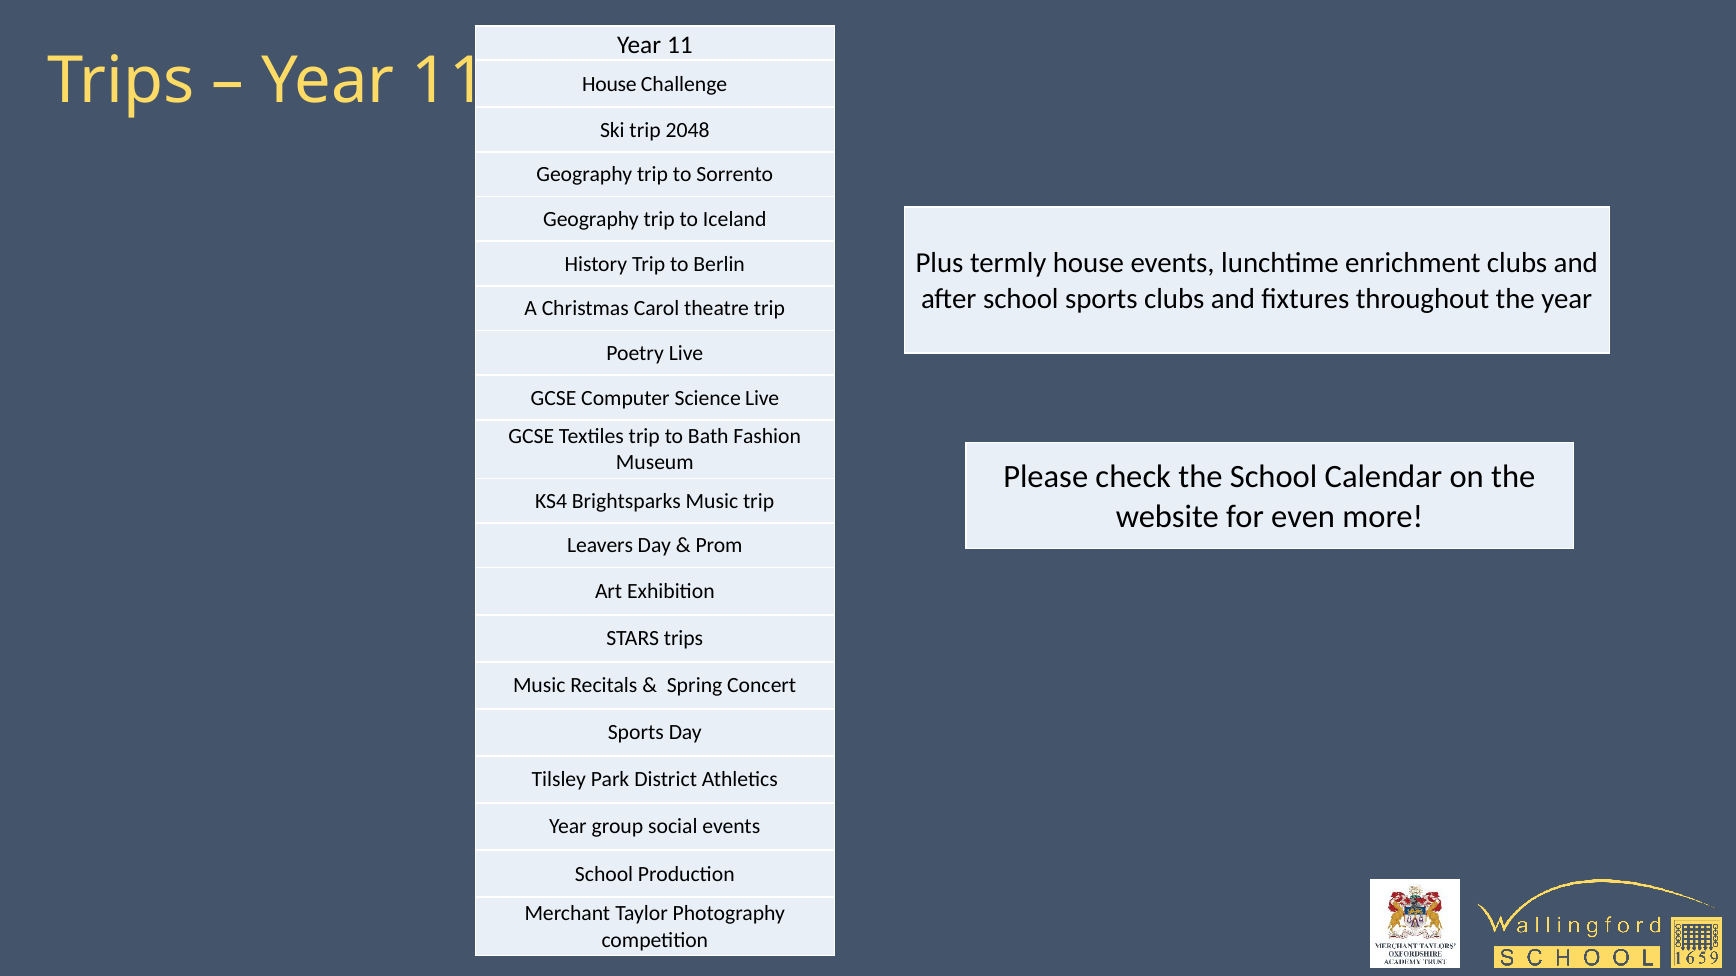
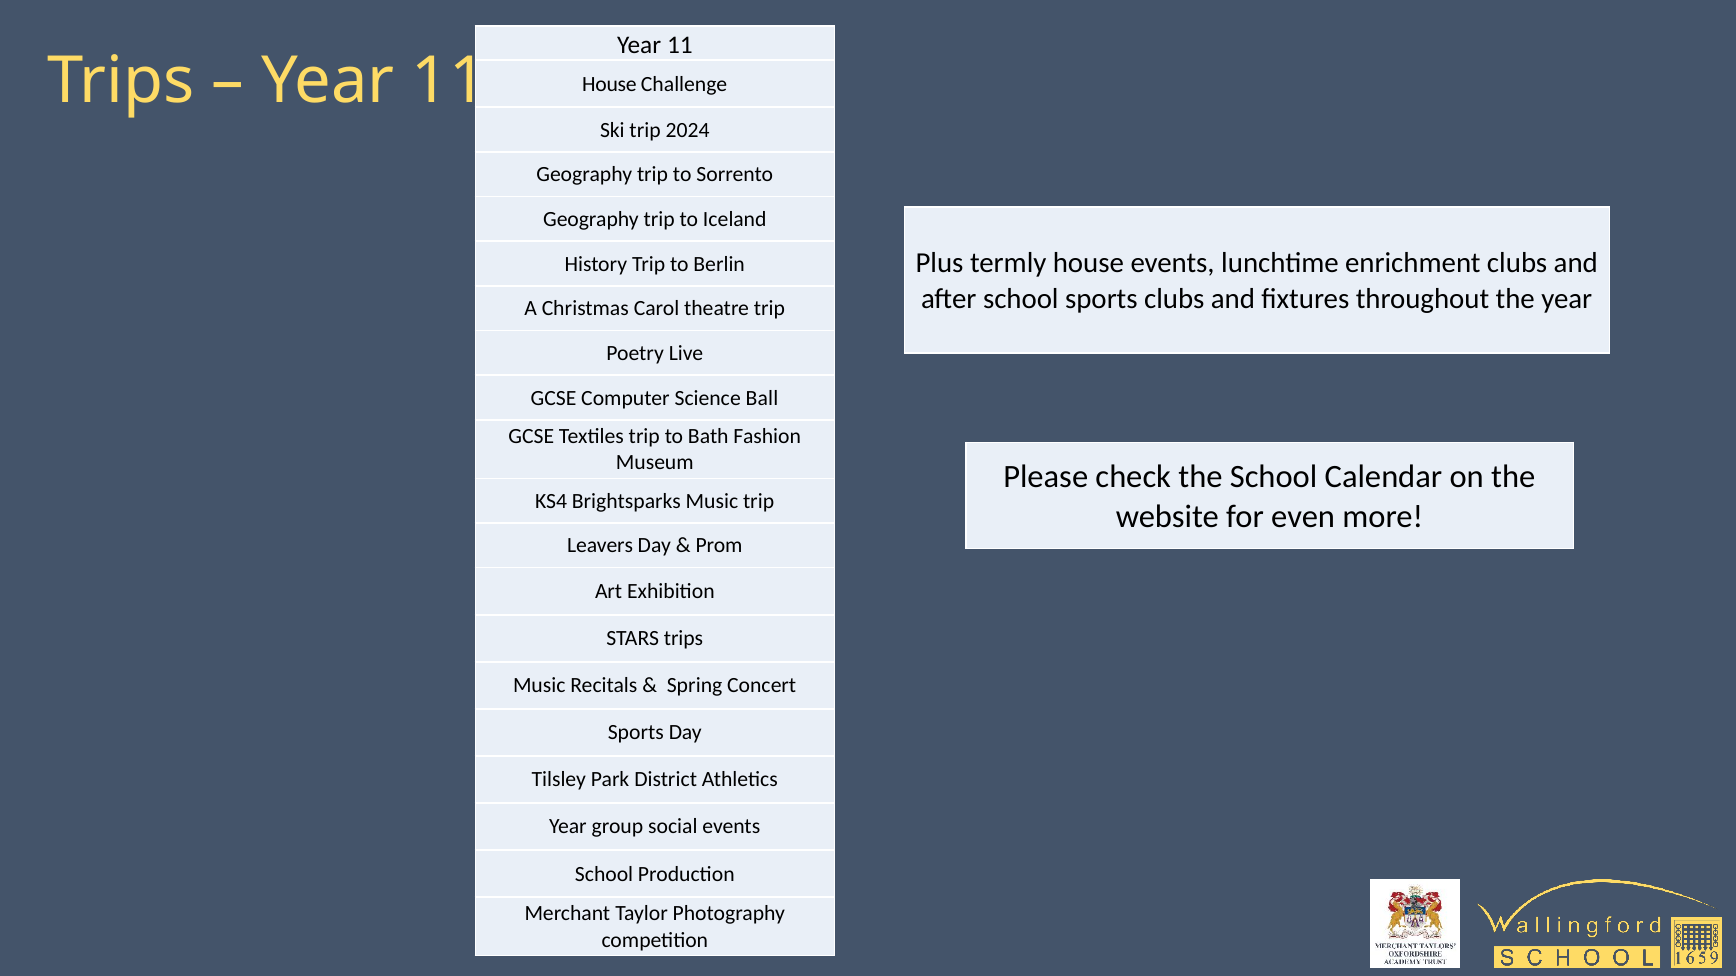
2048: 2048 -> 2024
Science Live: Live -> Ball
